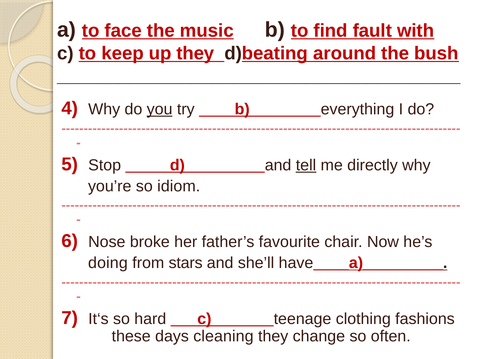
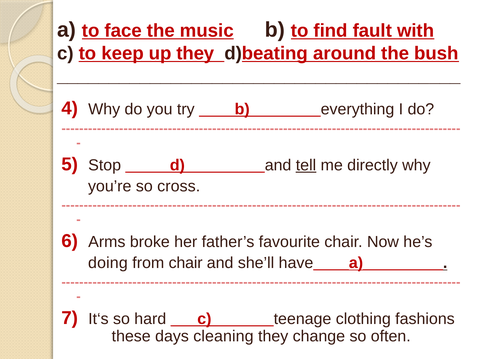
you underline: present -> none
idiom: idiom -> cross
Nose: Nose -> Arms
from stars: stars -> chair
